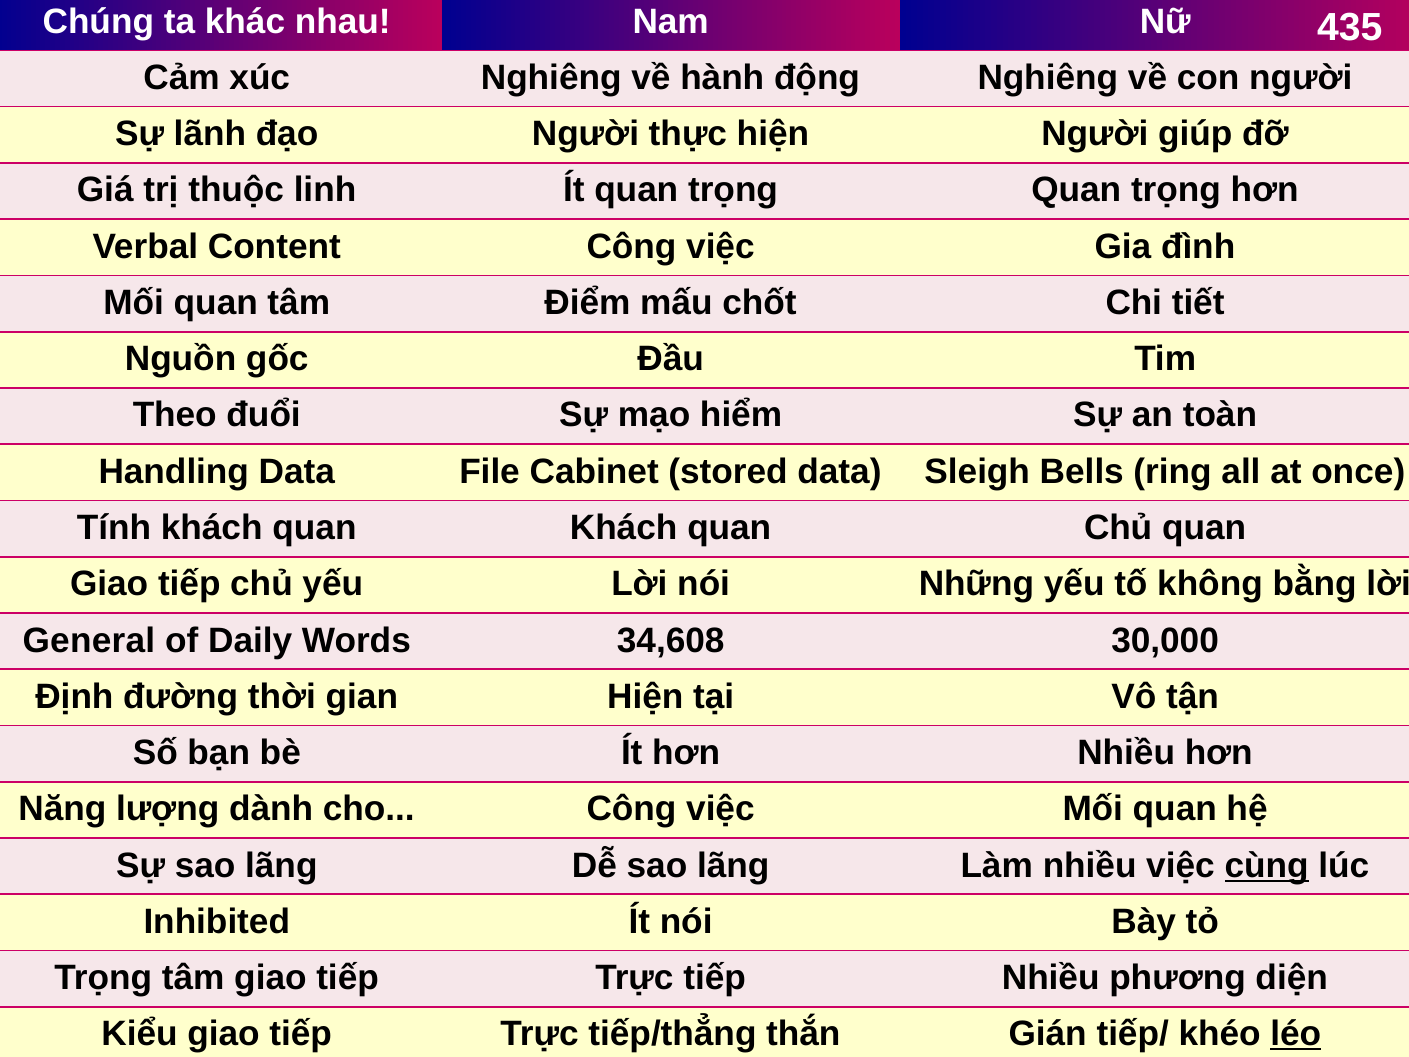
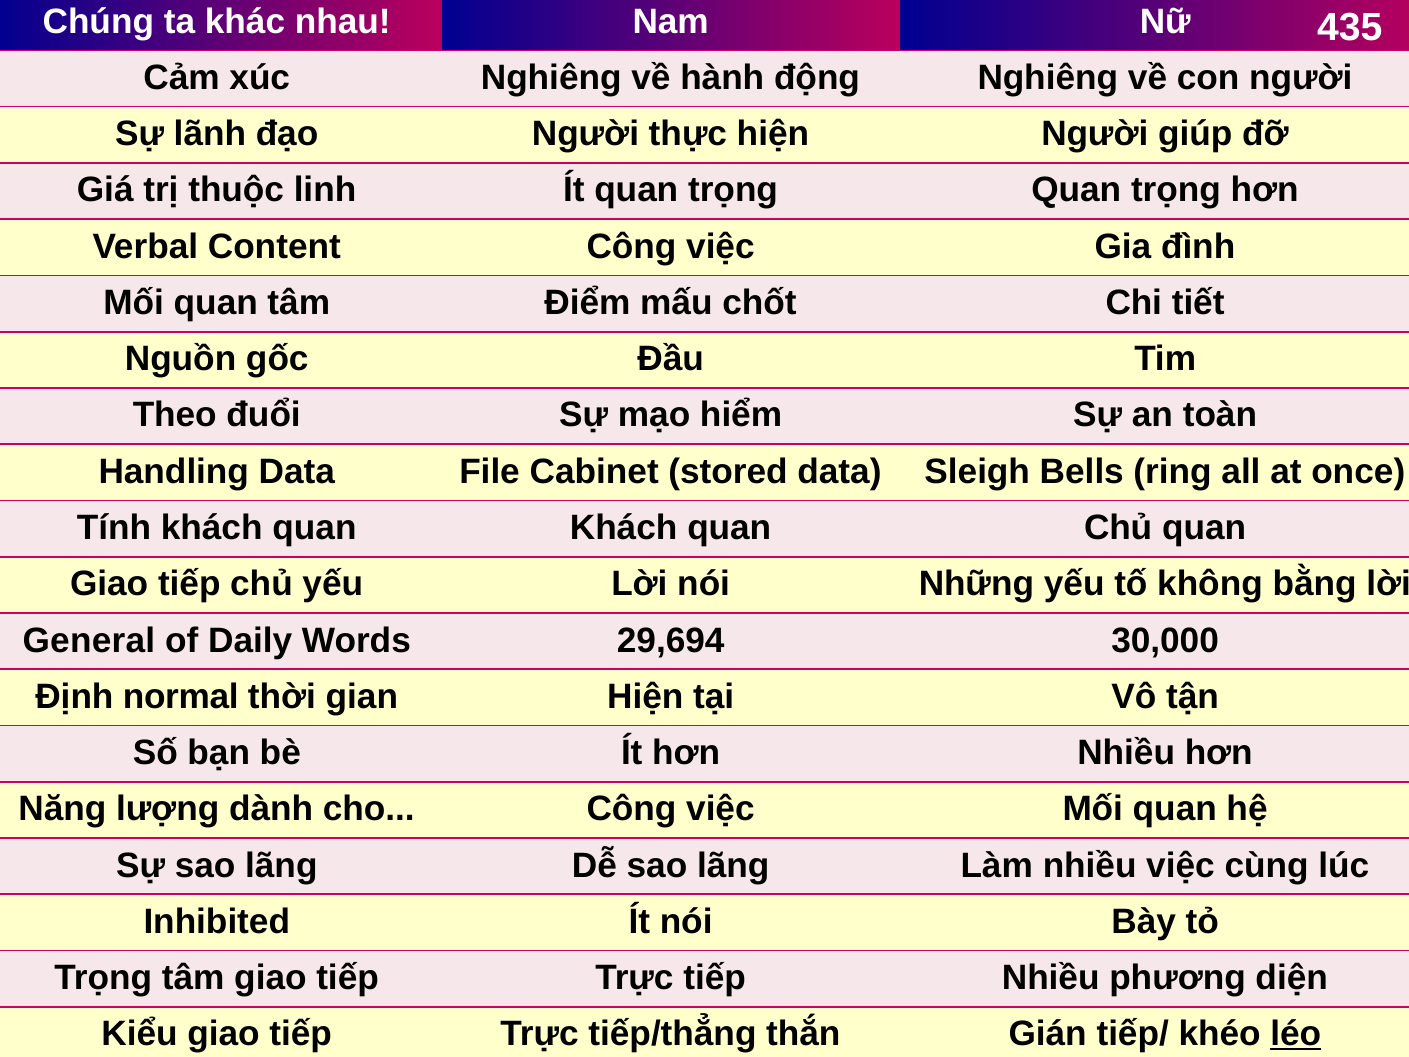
34,608: 34,608 -> 29,694
đường: đường -> normal
cùng underline: present -> none
